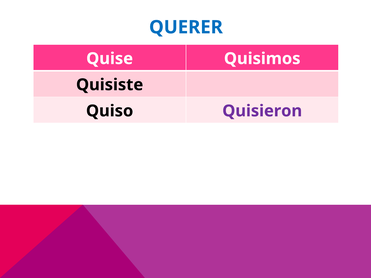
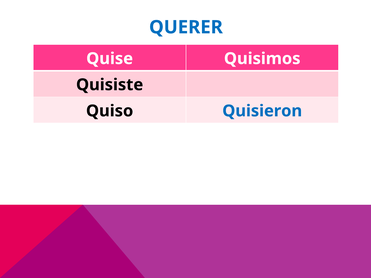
Quisieron colour: purple -> blue
